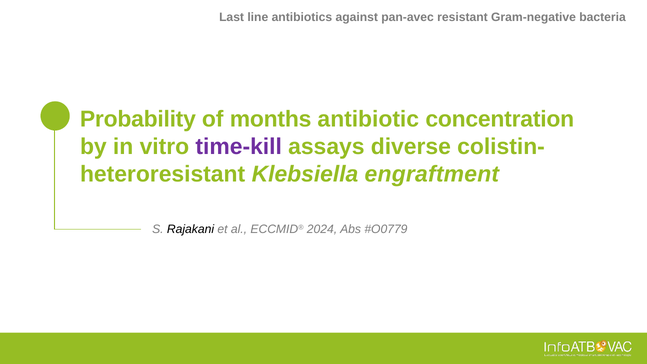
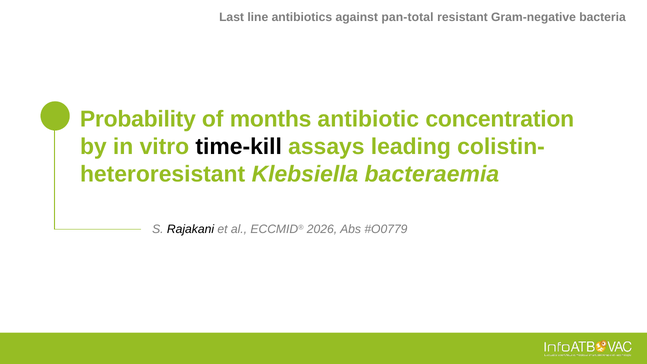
pan-avec: pan-avec -> pan-total
time-kill colour: purple -> black
diverse: diverse -> leading
engraftment: engraftment -> bacteraemia
2024: 2024 -> 2026
